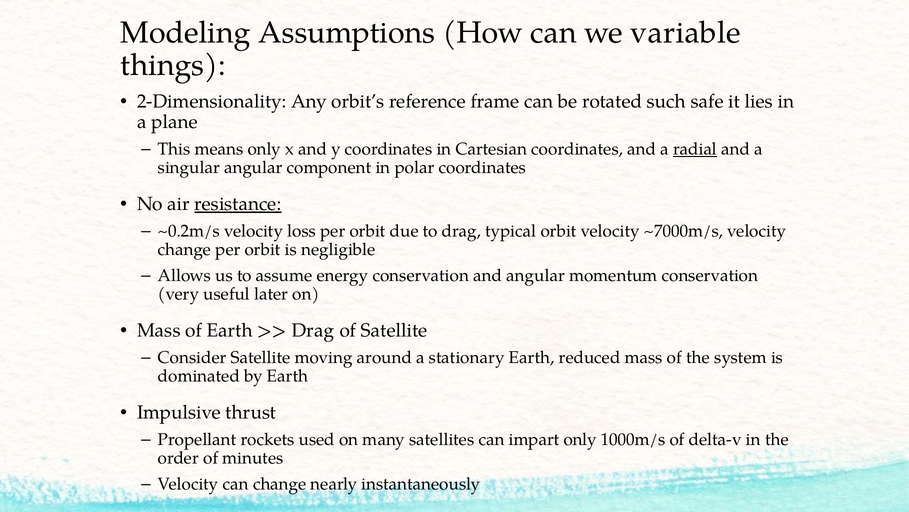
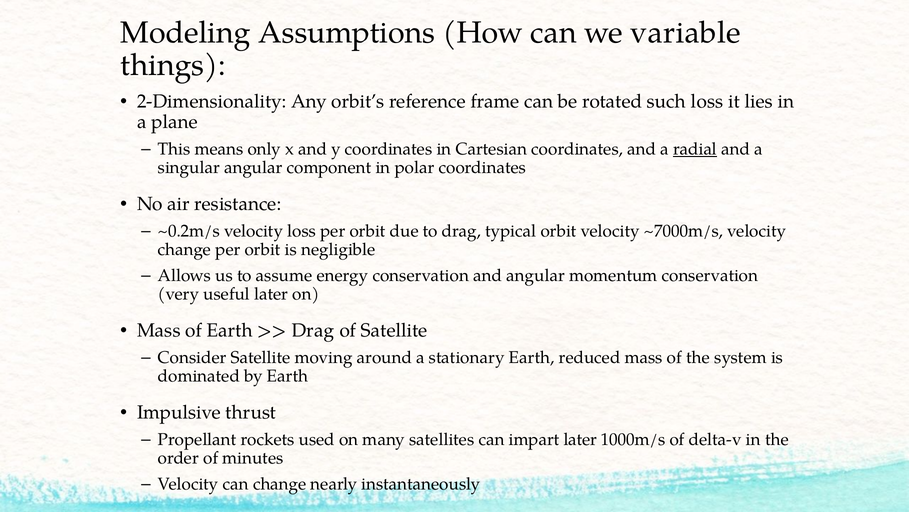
such safe: safe -> loss
resistance underline: present -> none
impart only: only -> later
